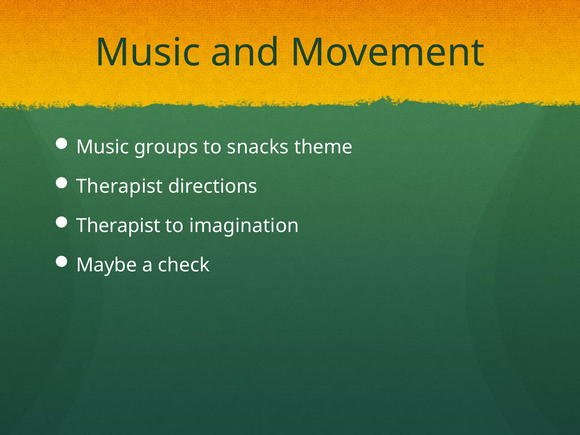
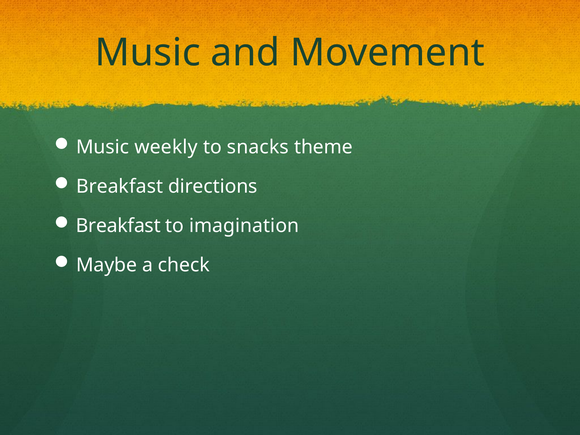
groups: groups -> weekly
Therapist at (119, 187): Therapist -> Breakfast
Therapist at (118, 226): Therapist -> Breakfast
